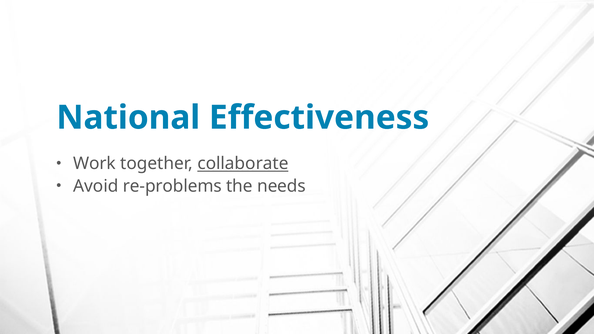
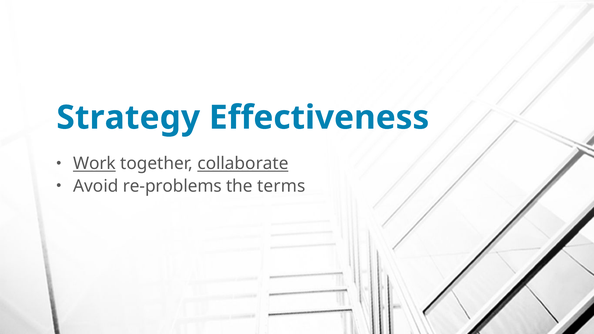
National: National -> Strategy
Work underline: none -> present
needs: needs -> terms
